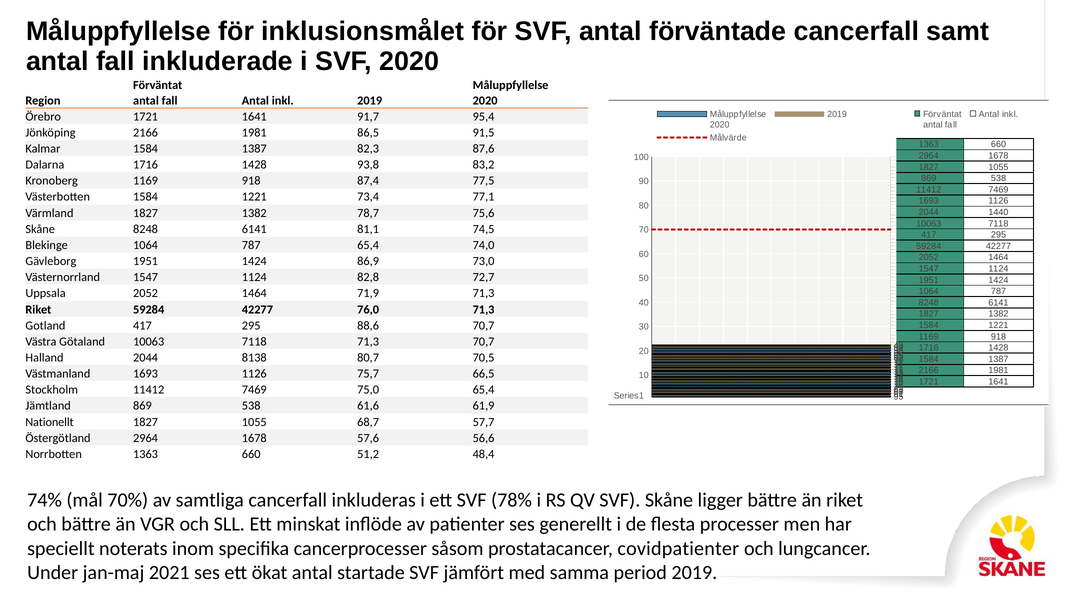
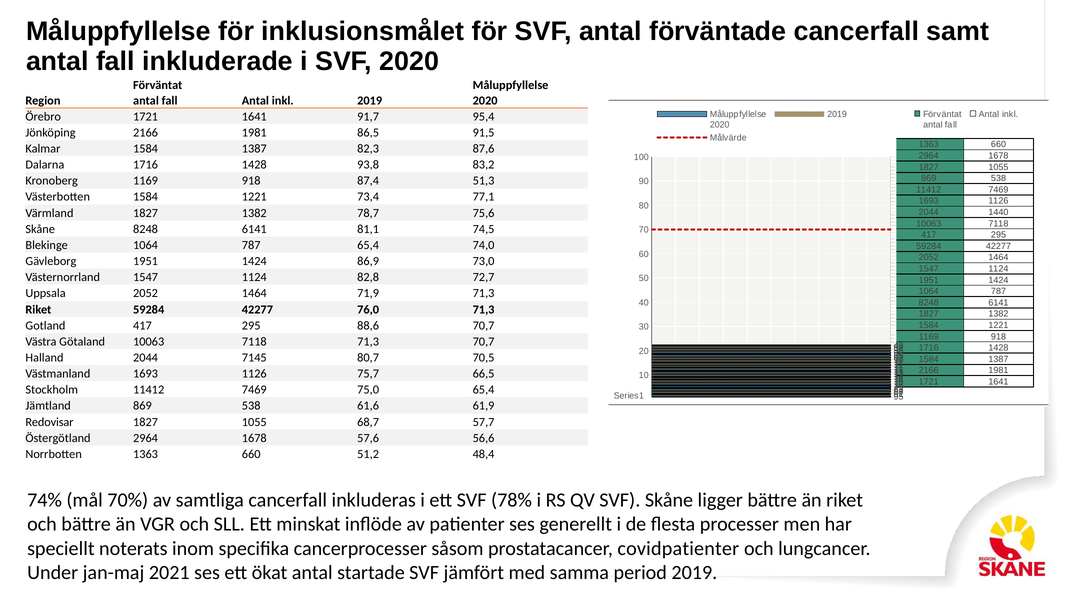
77,5: 77,5 -> 51,3
8138: 8138 -> 7145
Nationellt: Nationellt -> Redovisar
